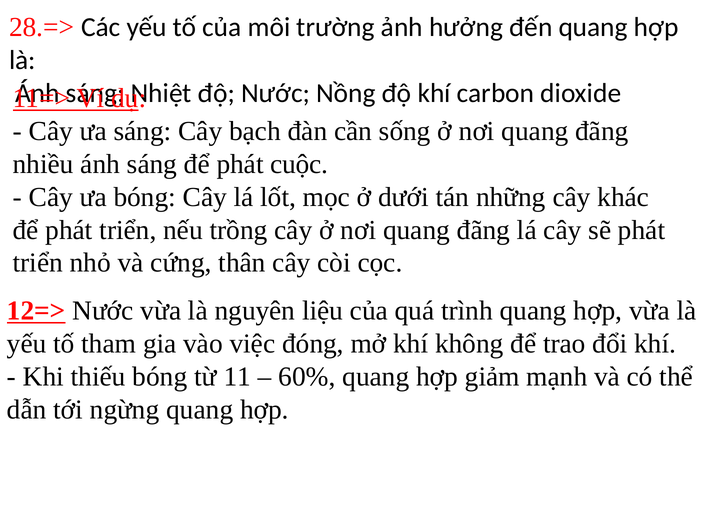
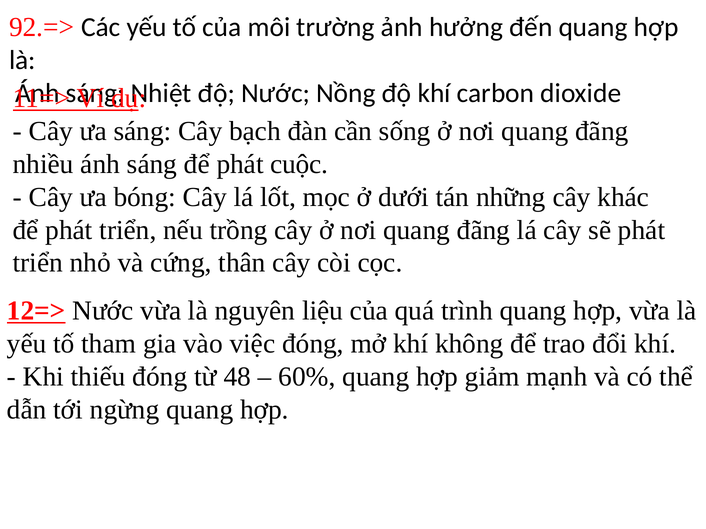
28.=>: 28.=> -> 92.=>
thiếu bóng: bóng -> đóng
11: 11 -> 48
